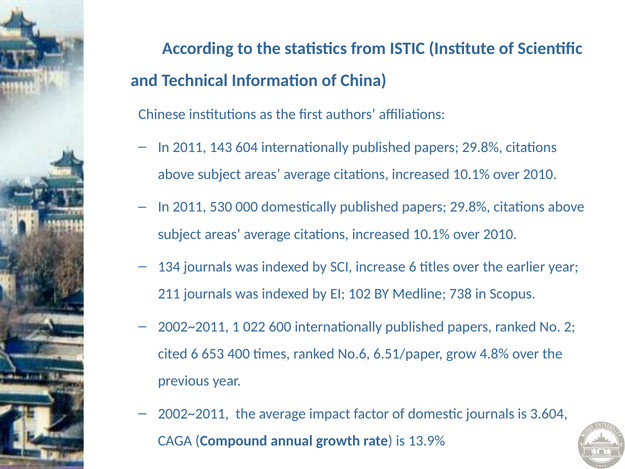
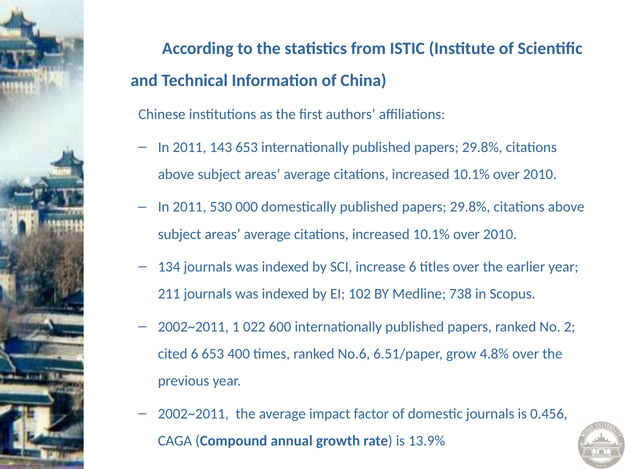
143 604: 604 -> 653
3.604: 3.604 -> 0.456
